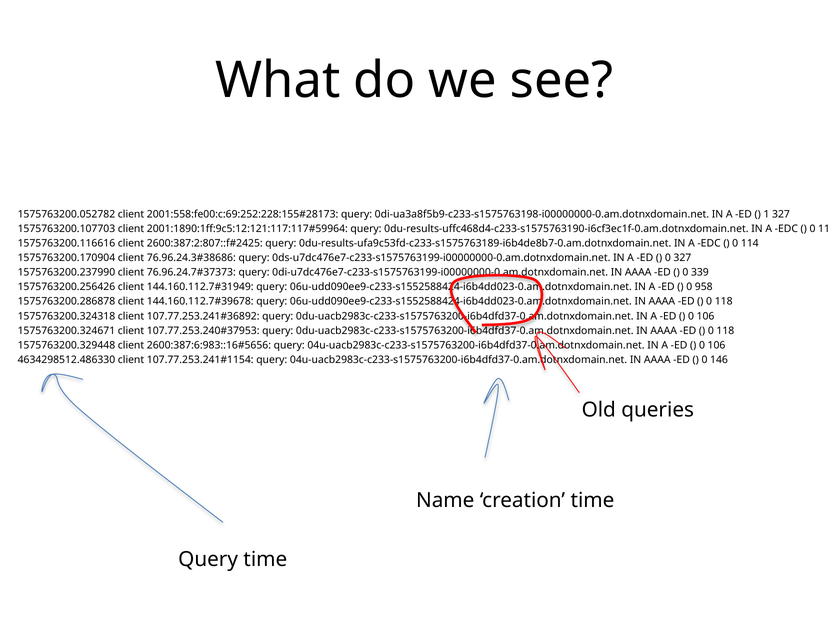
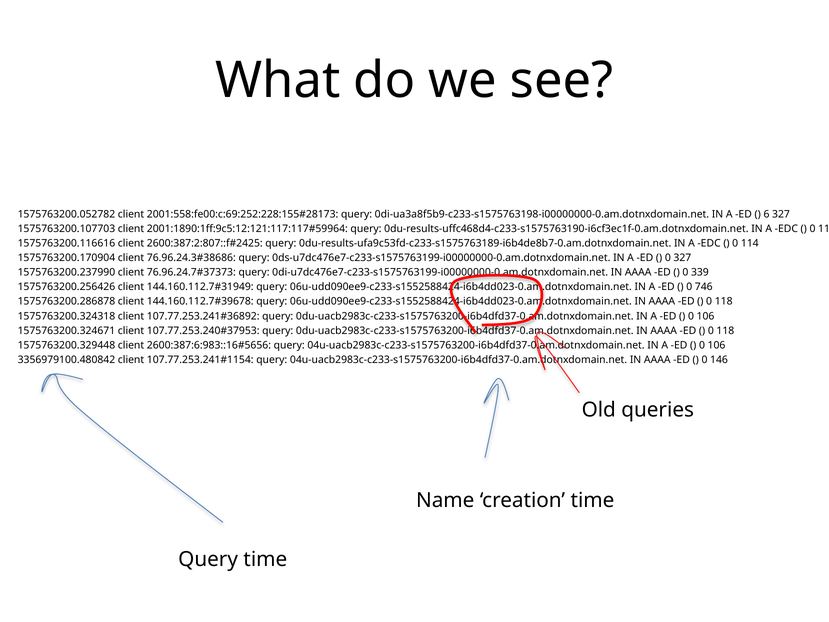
1: 1 -> 6
958: 958 -> 746
4634298512.486330: 4634298512.486330 -> 3356979100.480842
